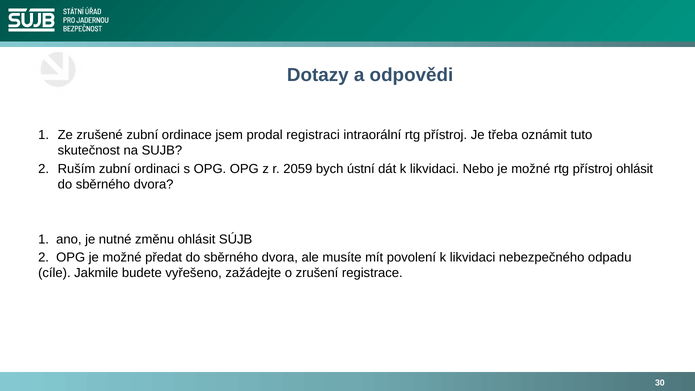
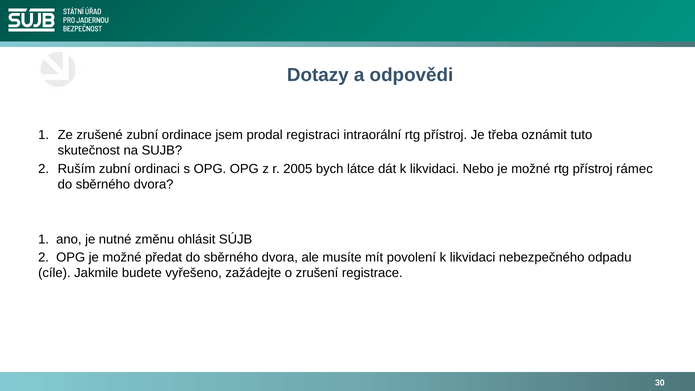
2059: 2059 -> 2005
ústní: ústní -> látce
přístroj ohlásit: ohlásit -> rámec
